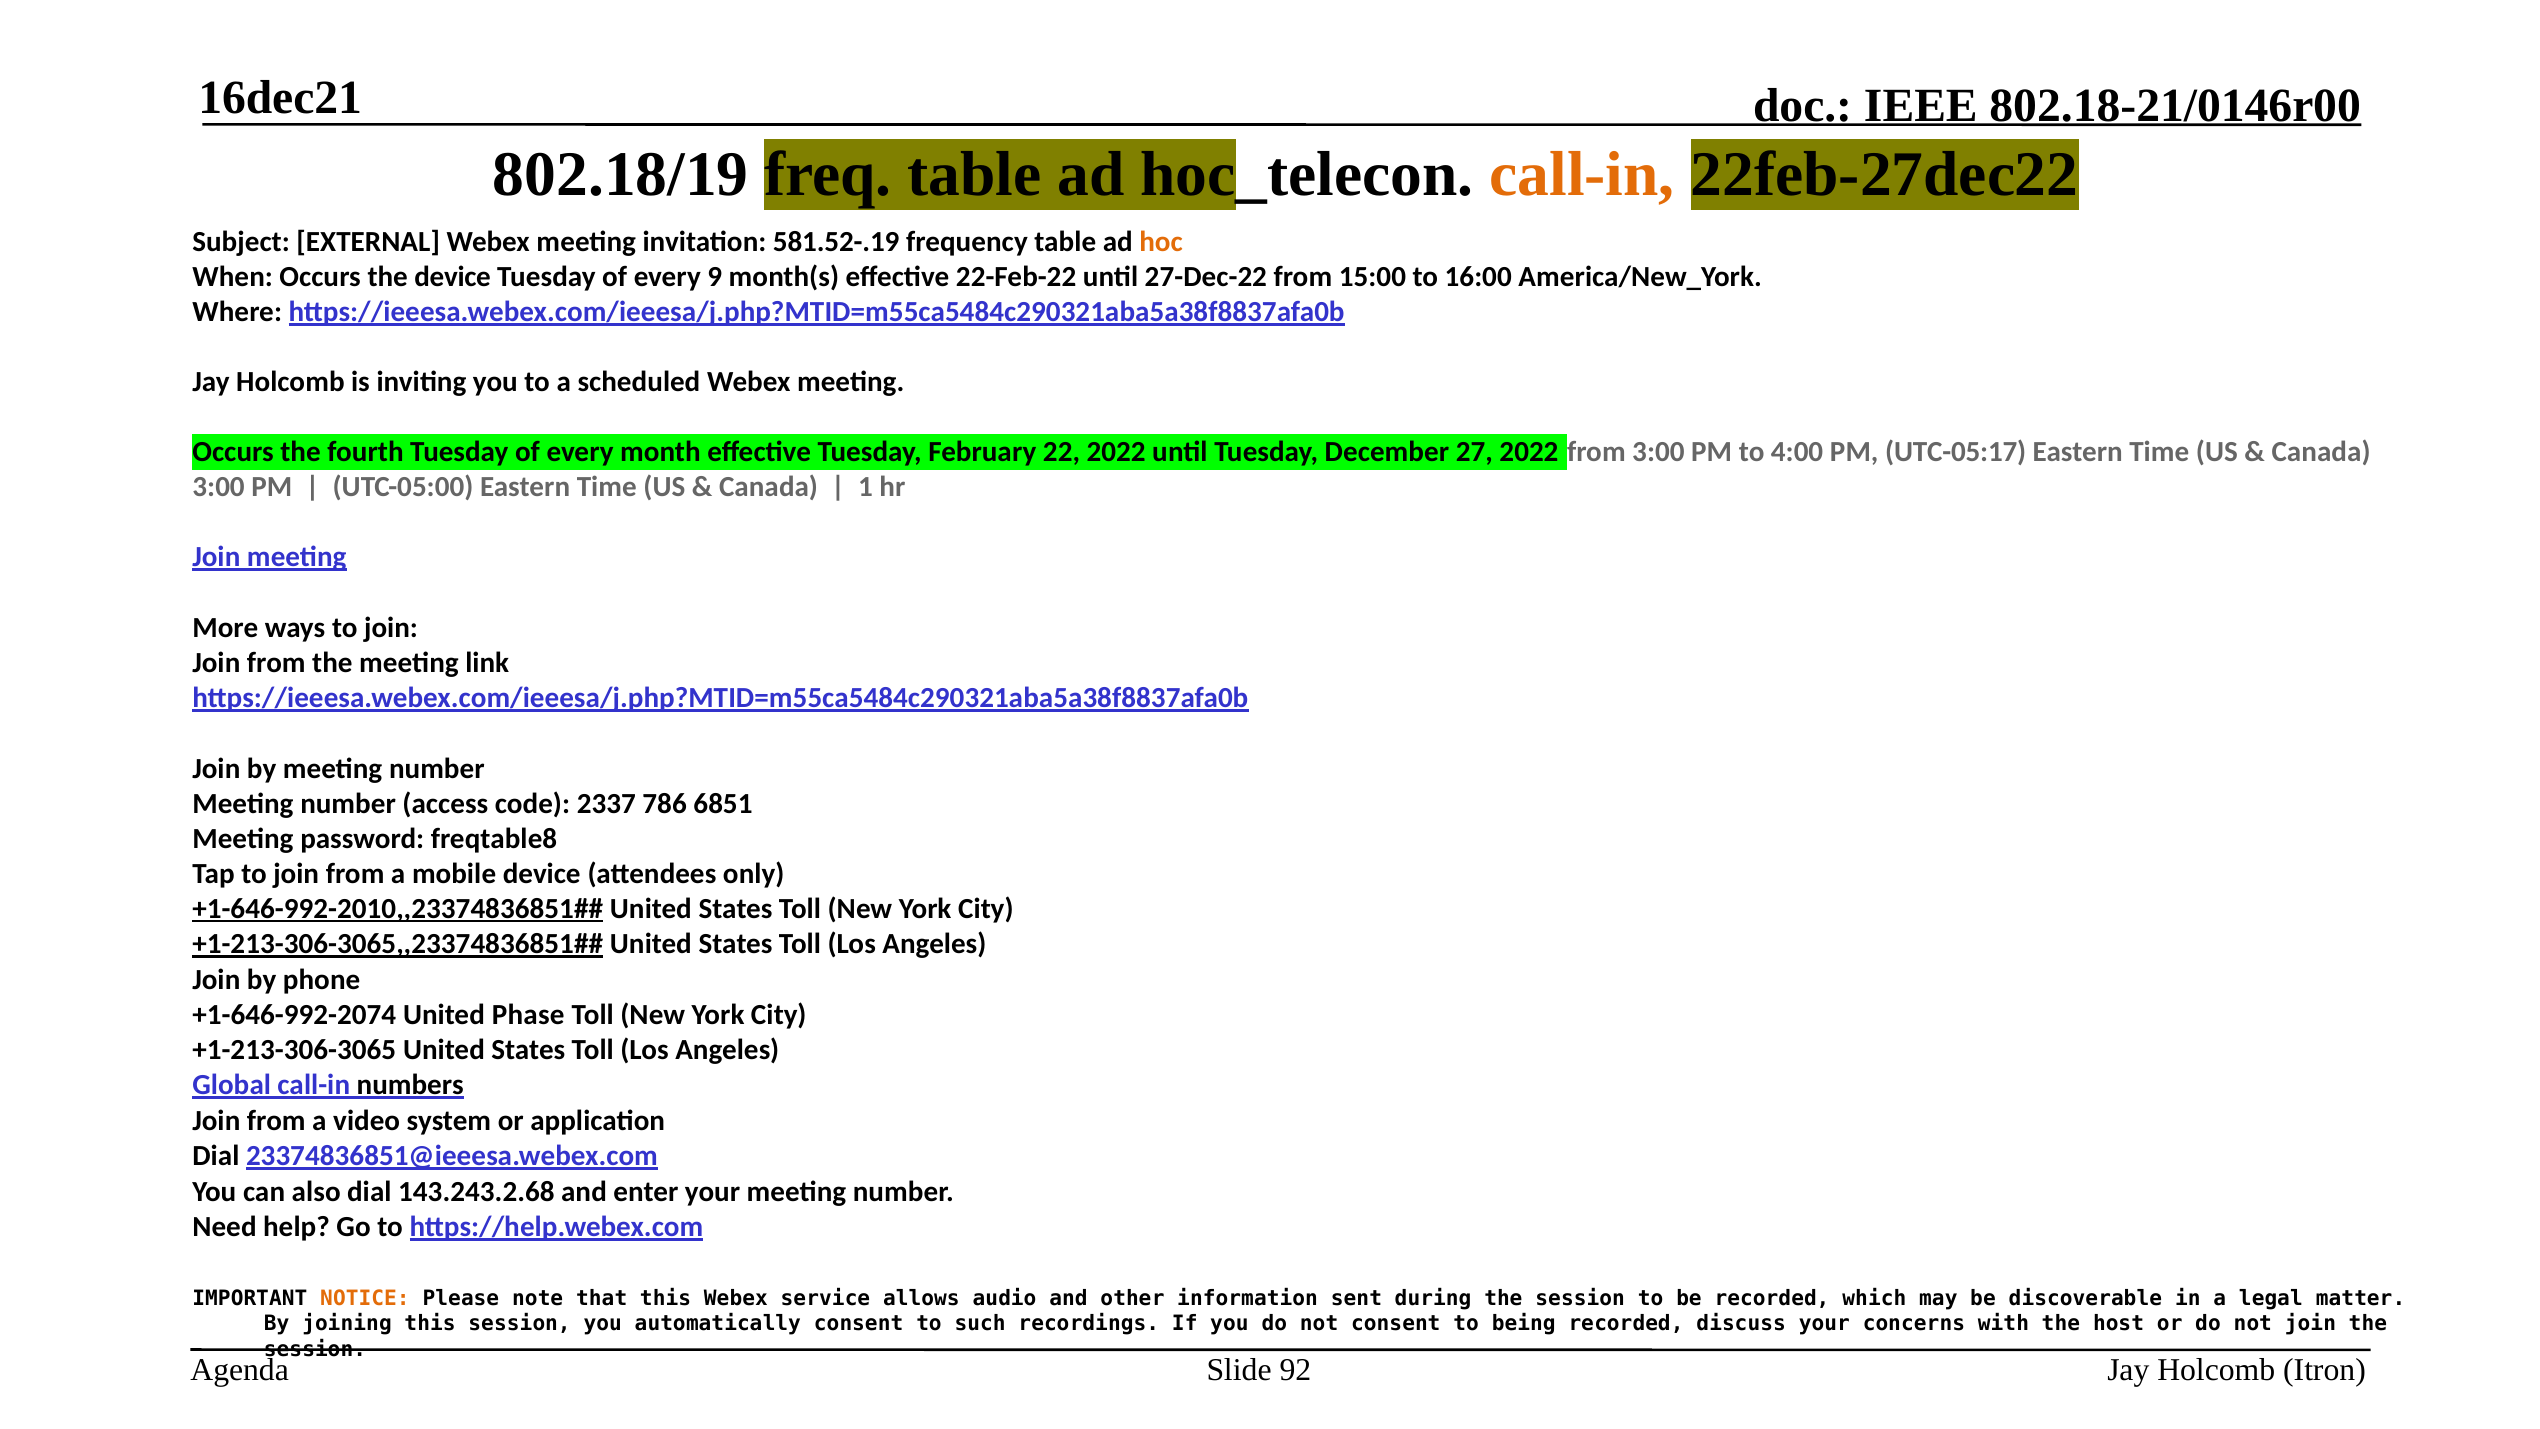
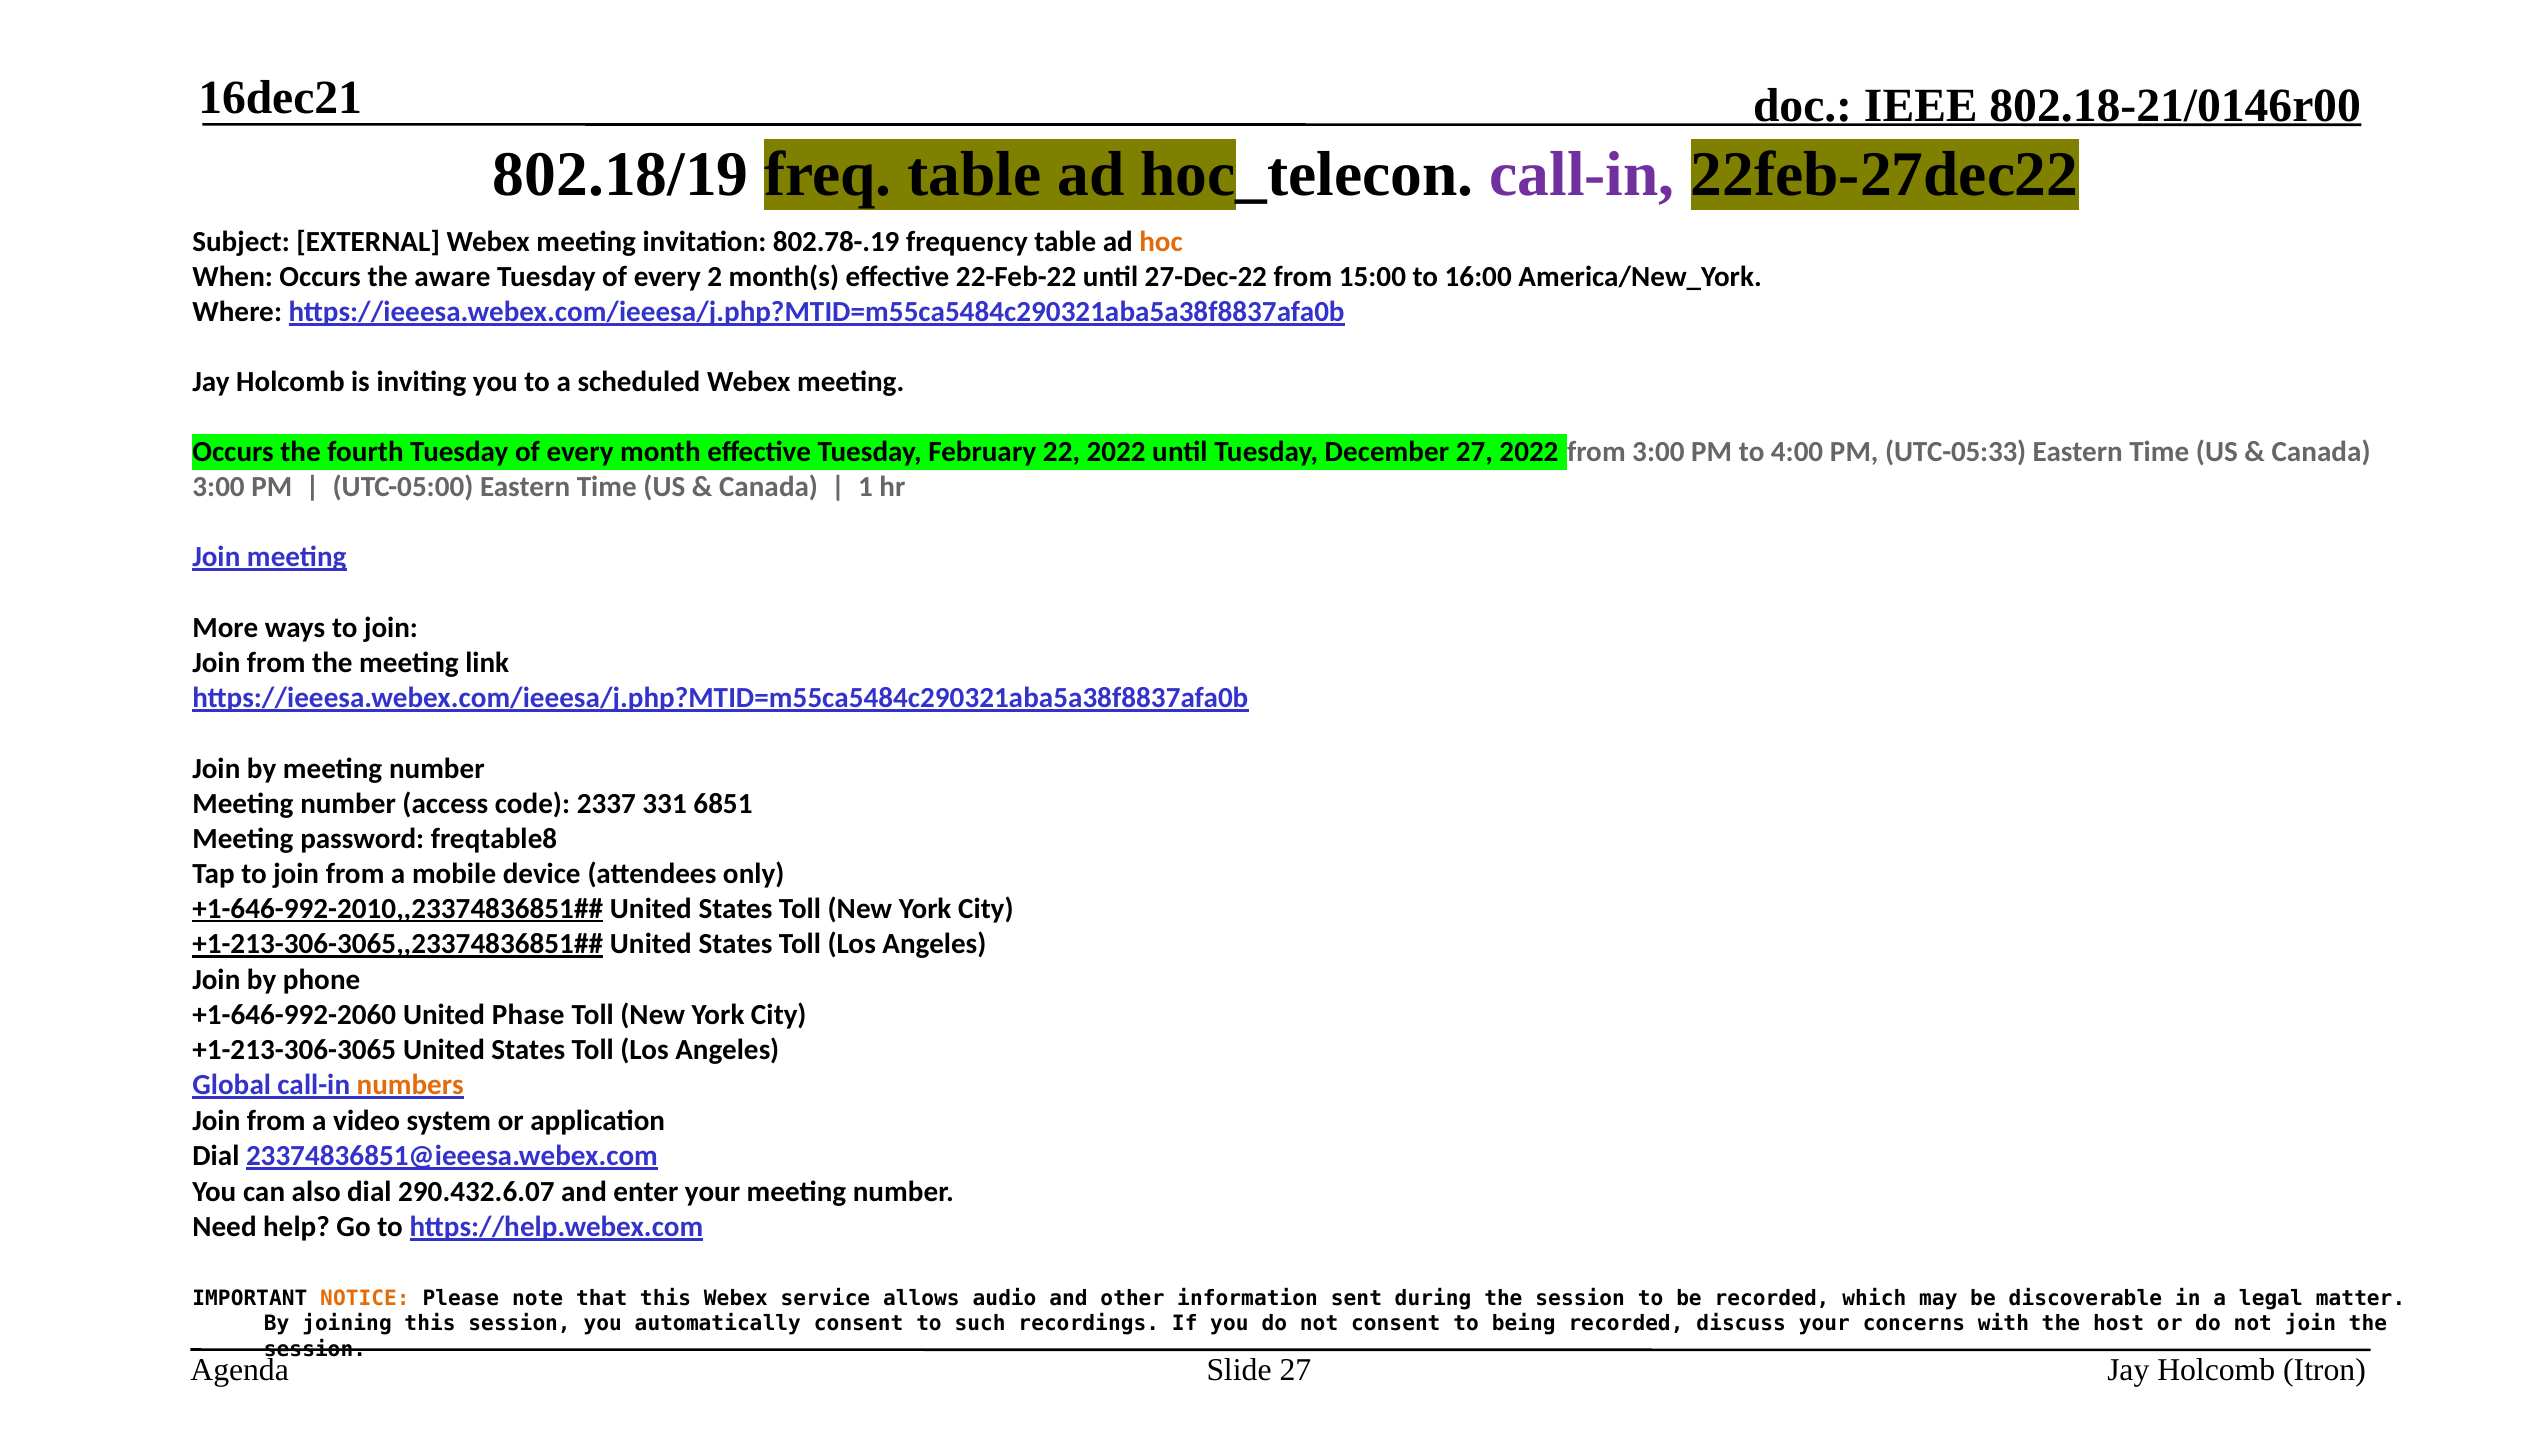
call-in at (1582, 175) colour: orange -> purple
581.52-.19: 581.52-.19 -> 802.78-.19
the device: device -> aware
9: 9 -> 2
UTC-05:17: UTC-05:17 -> UTC-05:33
786: 786 -> 331
+1-646-992-2074: +1-646-992-2074 -> +1-646-992-2060
numbers colour: black -> orange
143.243.2.68: 143.243.2.68 -> 290.432.6.07
Slide 92: 92 -> 27
